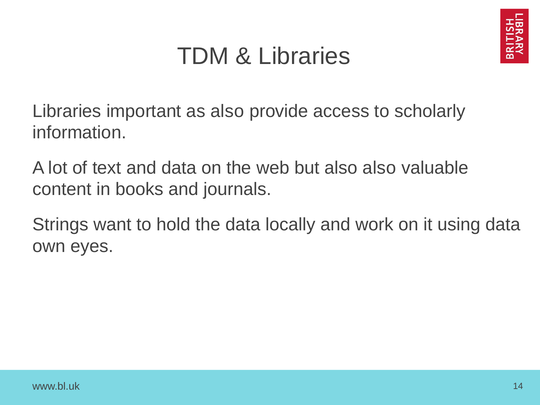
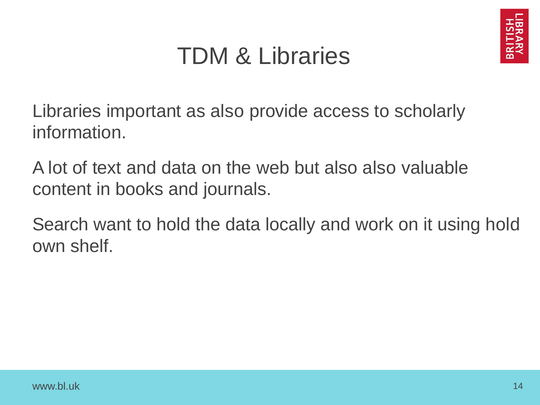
Strings: Strings -> Search
using data: data -> hold
eyes: eyes -> shelf
